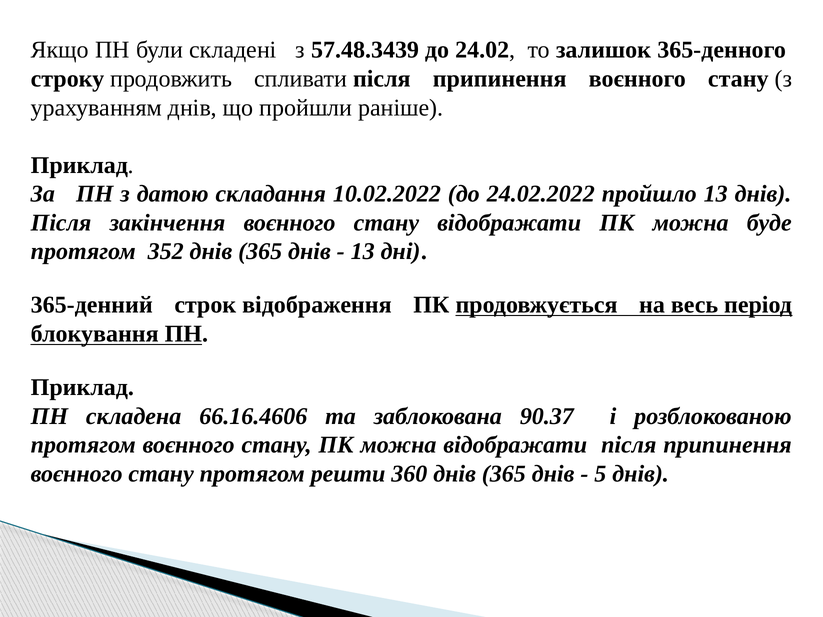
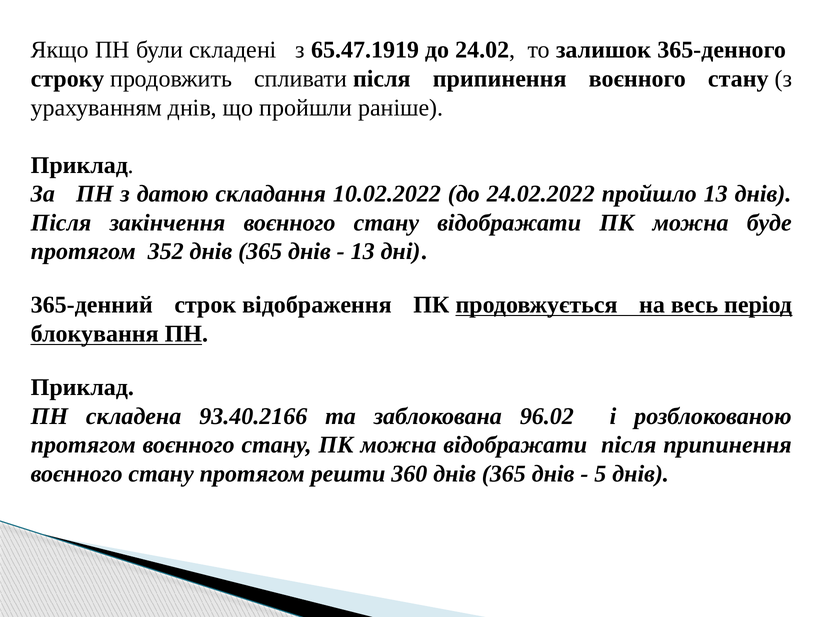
57.48.3439: 57.48.3439 -> 65.47.1919
66.16.4606: 66.16.4606 -> 93.40.2166
90.37: 90.37 -> 96.02
